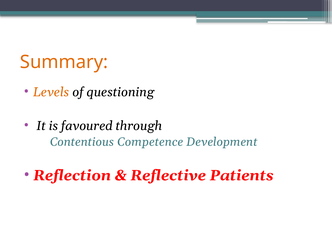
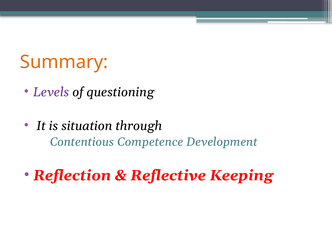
Levels colour: orange -> purple
favoured: favoured -> situation
Patients: Patients -> Keeping
